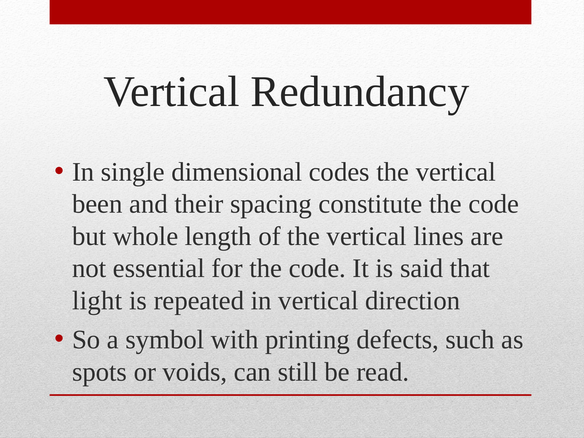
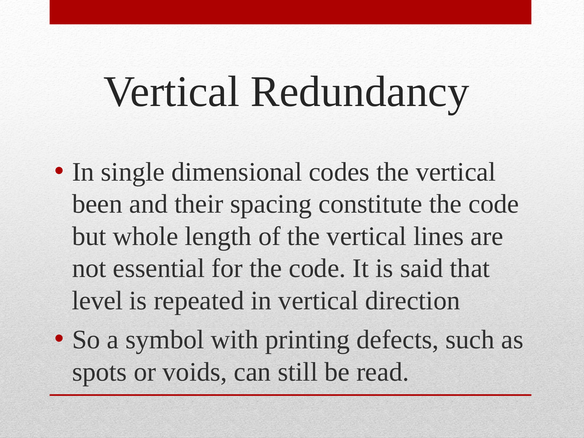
light: light -> level
